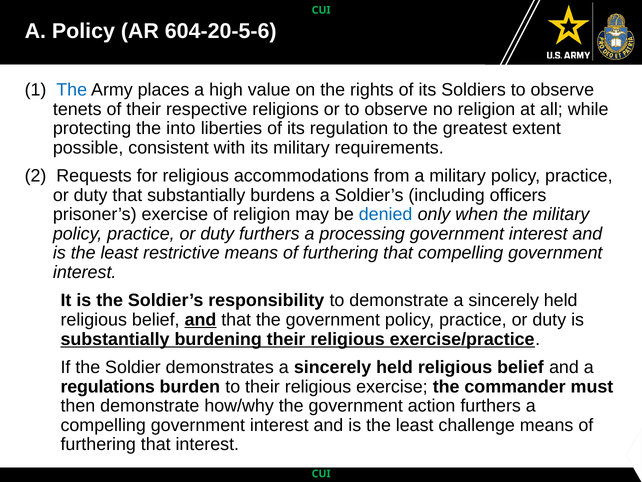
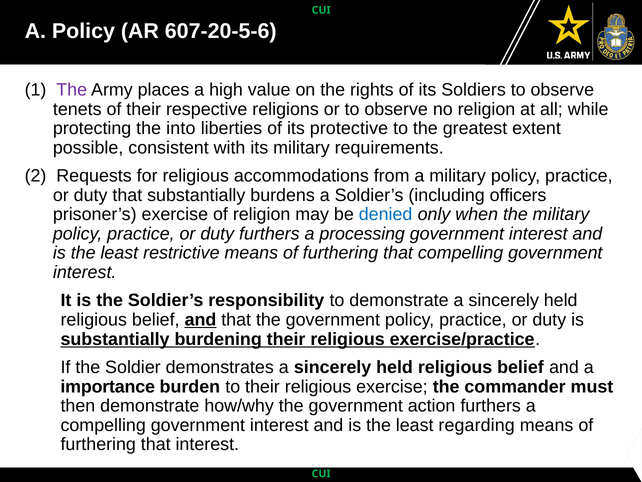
604-20-5-6: 604-20-5-6 -> 607-20-5-6
The at (72, 90) colour: blue -> purple
regulation: regulation -> protective
regulations: regulations -> importance
challenge: challenge -> regarding
